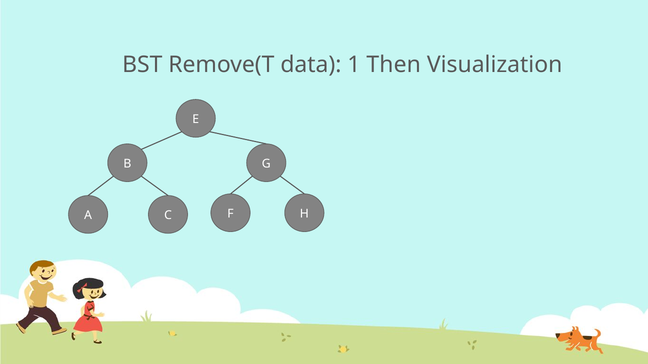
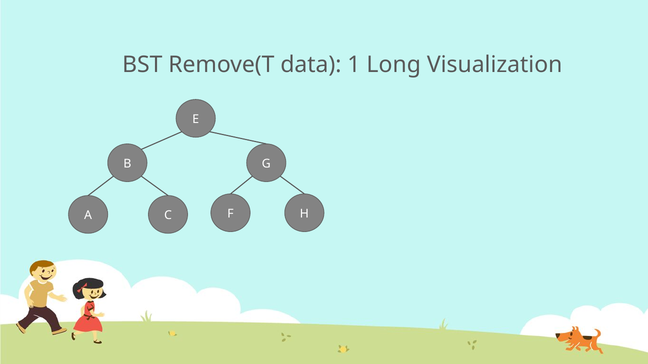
Then: Then -> Long
